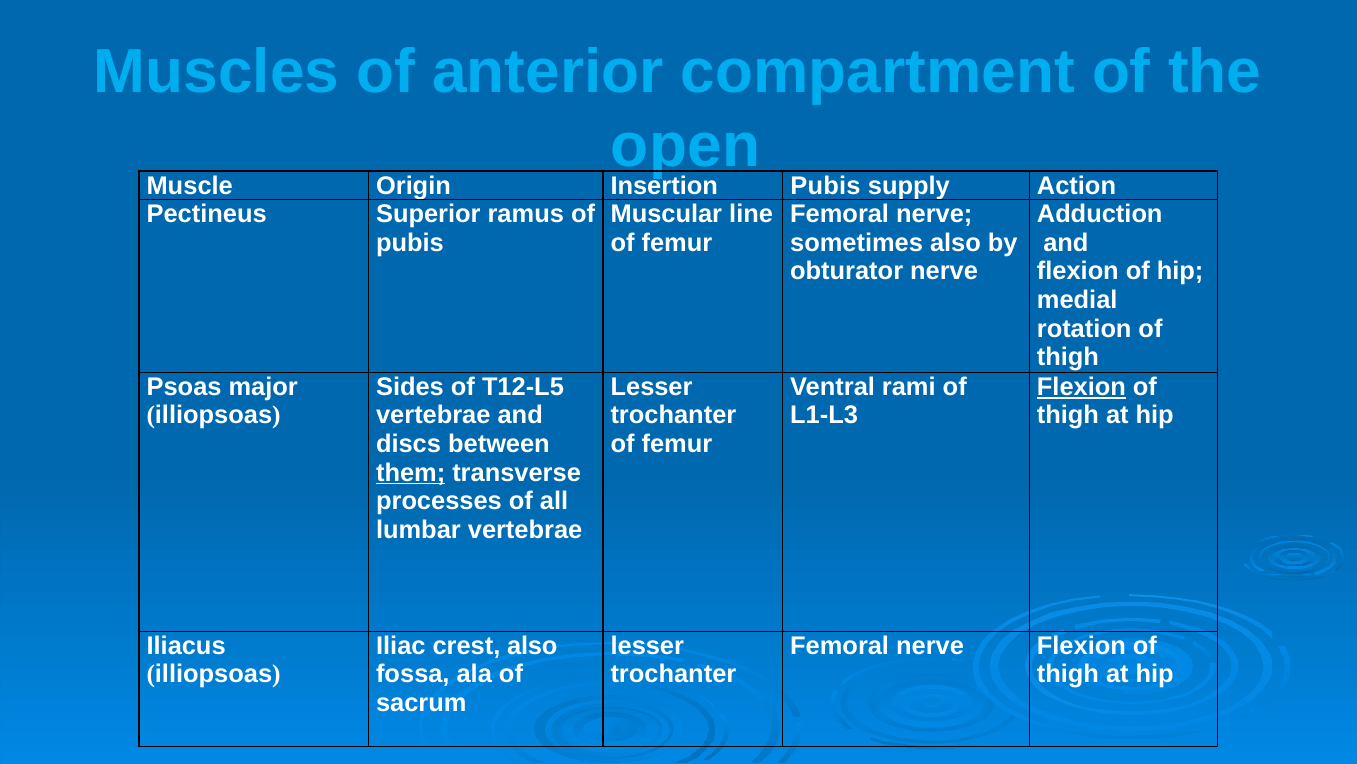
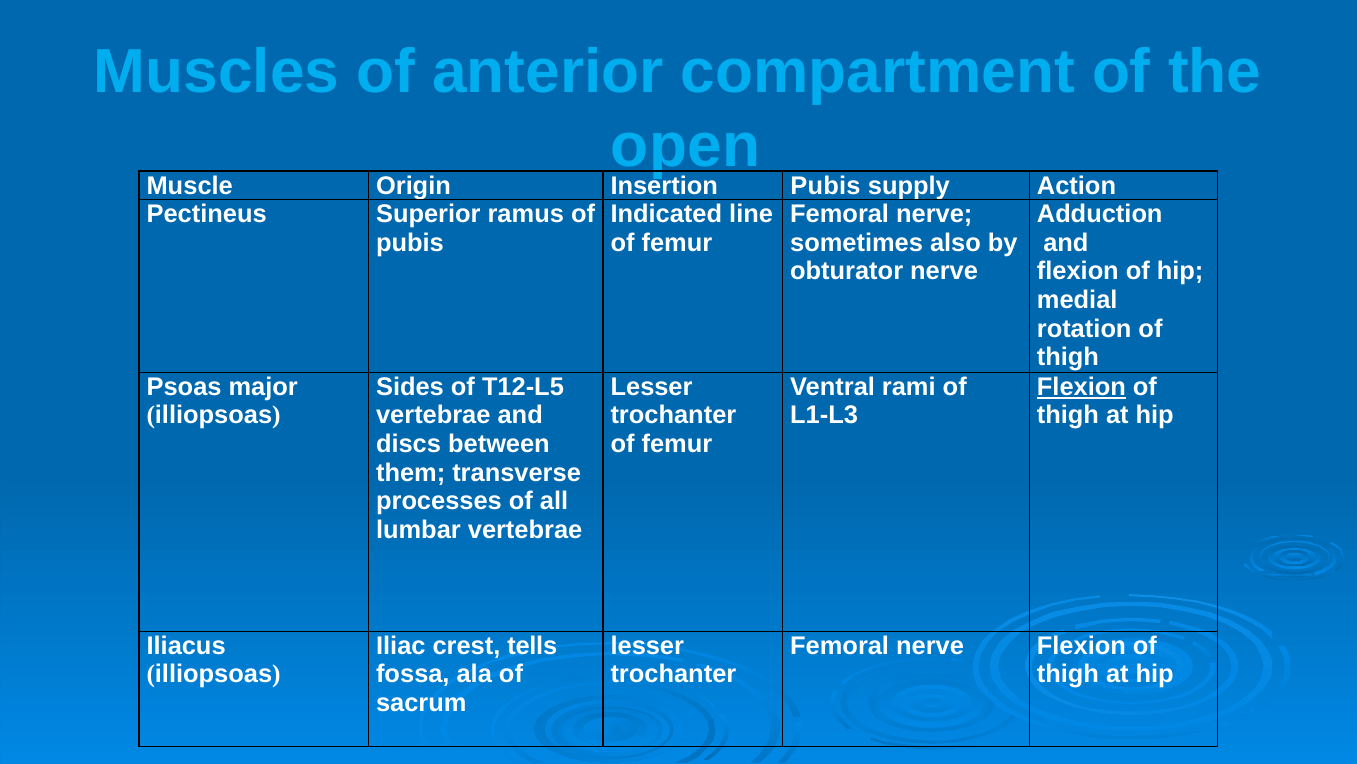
Muscular: Muscular -> Indicated
them underline: present -> none
crest also: also -> tells
